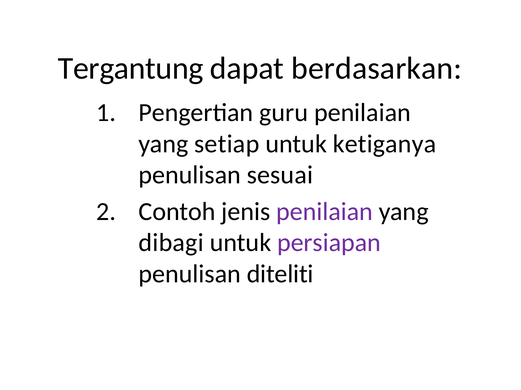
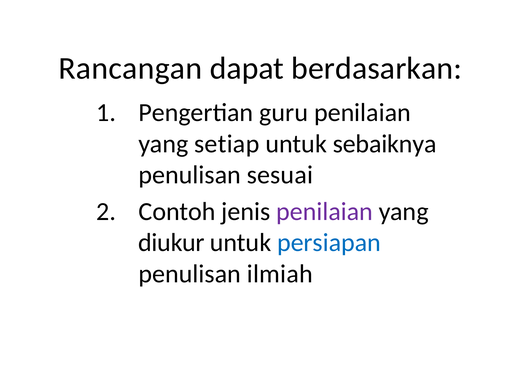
Tergantung: Tergantung -> Rancangan
ketiganya: ketiganya -> sebaiknya
dibagi: dibagi -> diukur
persiapan colour: purple -> blue
diteliti: diteliti -> ilmiah
